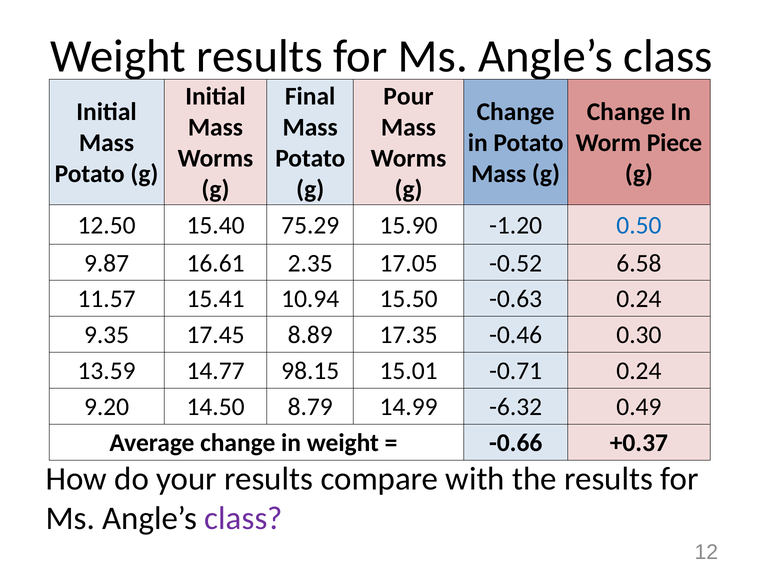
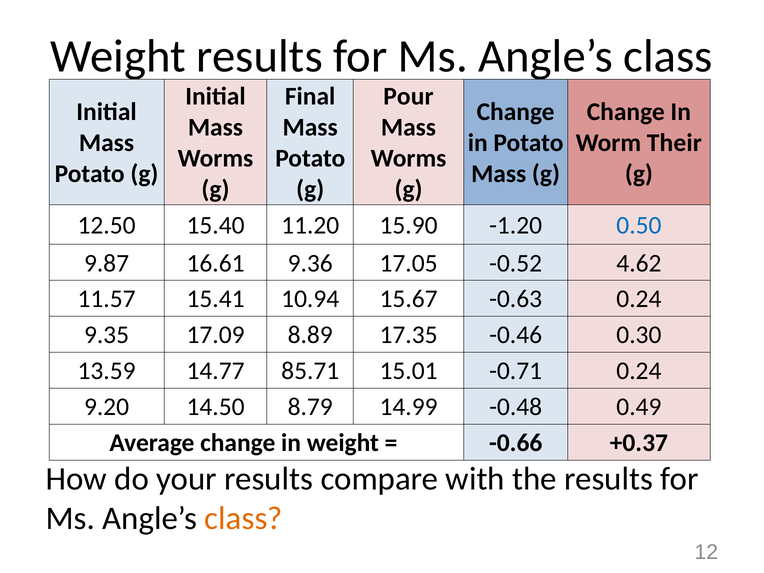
Piece: Piece -> Their
75.29: 75.29 -> 11.20
2.35: 2.35 -> 9.36
6.58: 6.58 -> 4.62
15.50: 15.50 -> 15.67
17.45: 17.45 -> 17.09
98.15: 98.15 -> 85.71
-6.32: -6.32 -> -0.48
class at (244, 518) colour: purple -> orange
